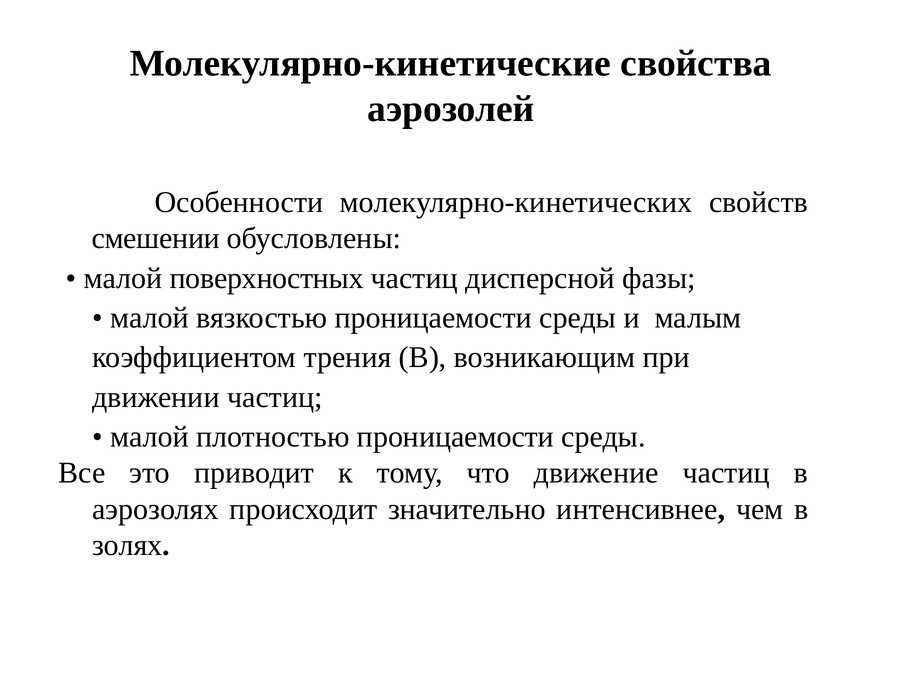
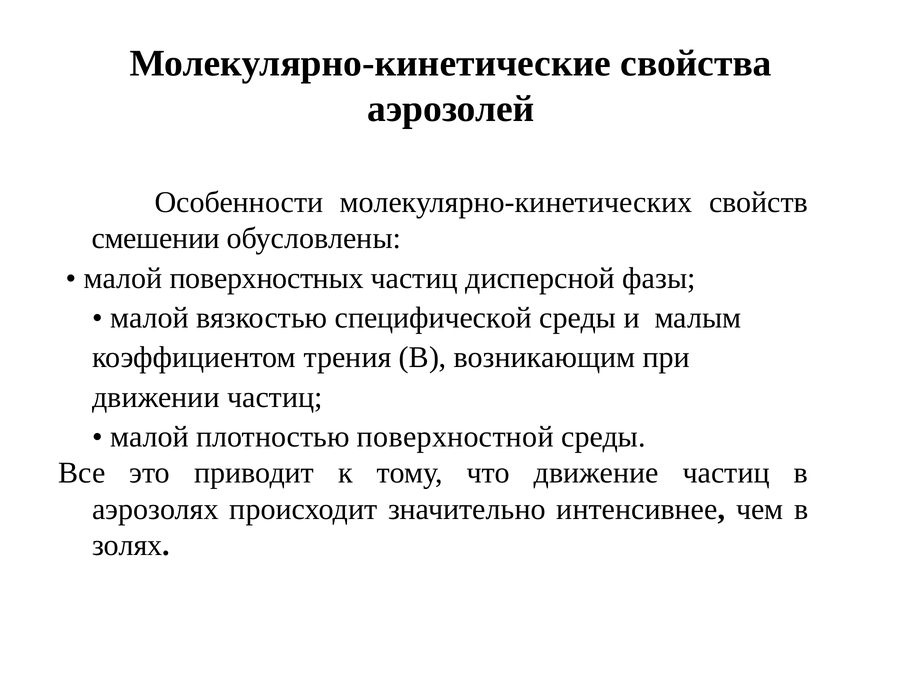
вязкостью проницаемости: проницаемости -> специфической
плотностью проницаемости: проницаемости -> поверхностной
